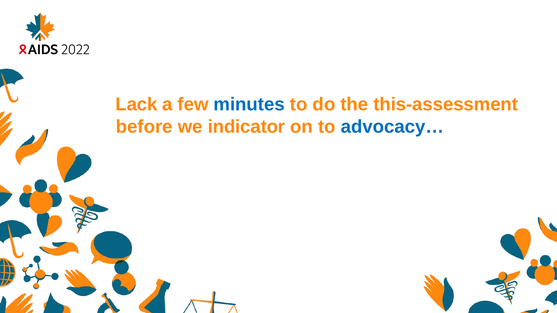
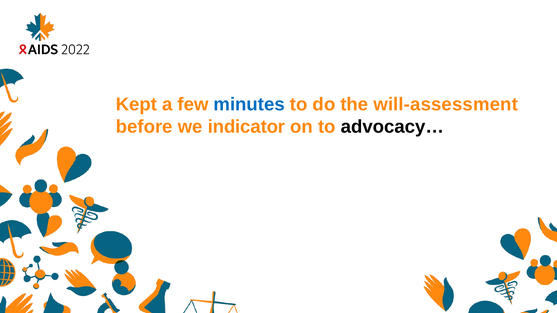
Lack: Lack -> Kept
this-assessment: this-assessment -> will-assessment
advocacy… colour: blue -> black
